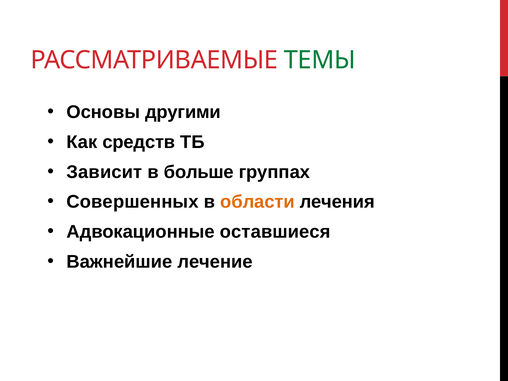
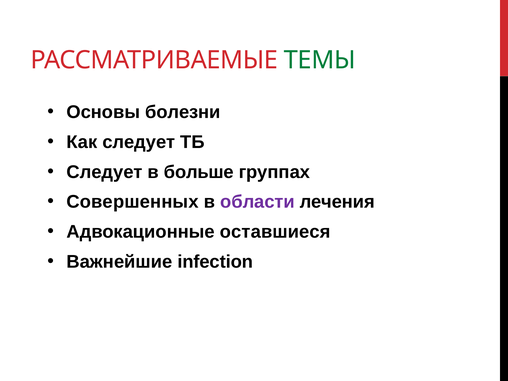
другими: другими -> болезни
Как средств: средств -> следует
Зависит at (104, 172): Зависит -> Следует
области colour: orange -> purple
лечение: лечение -> infection
